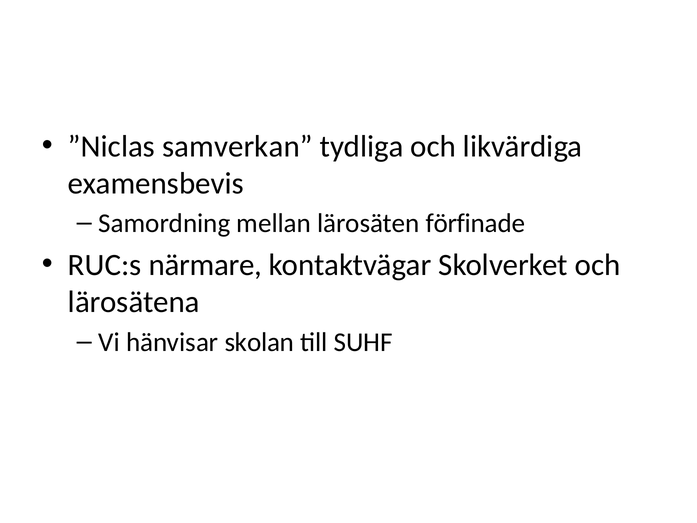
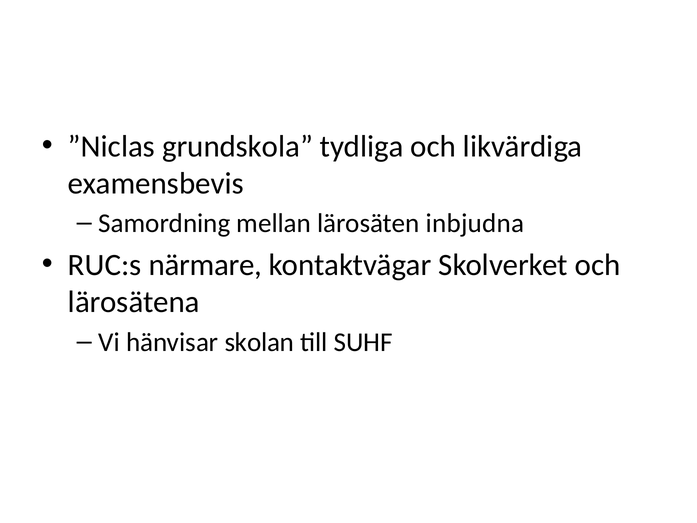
samverkan: samverkan -> grundskola
förfinade: förfinade -> inbjudna
